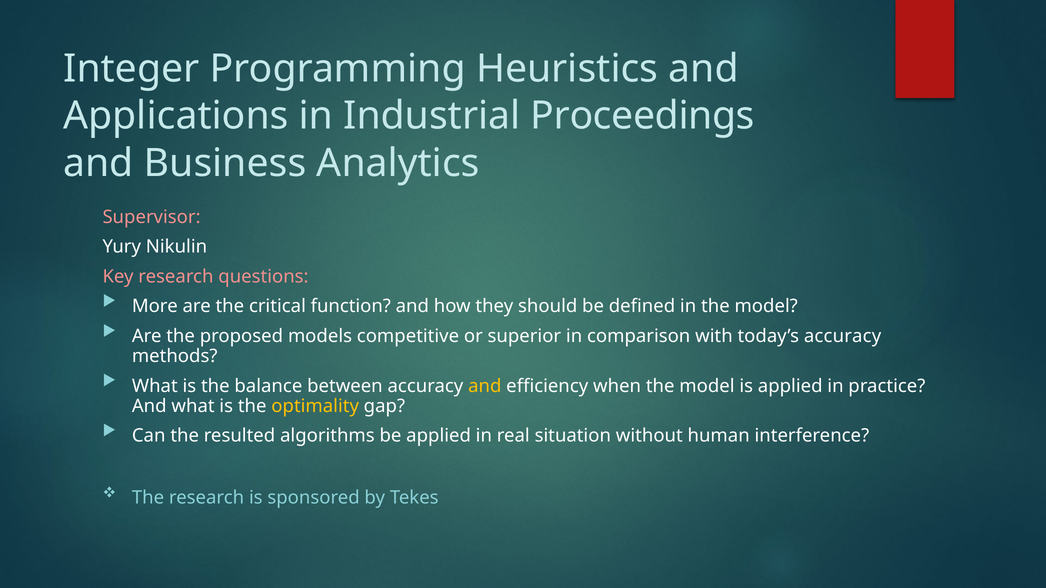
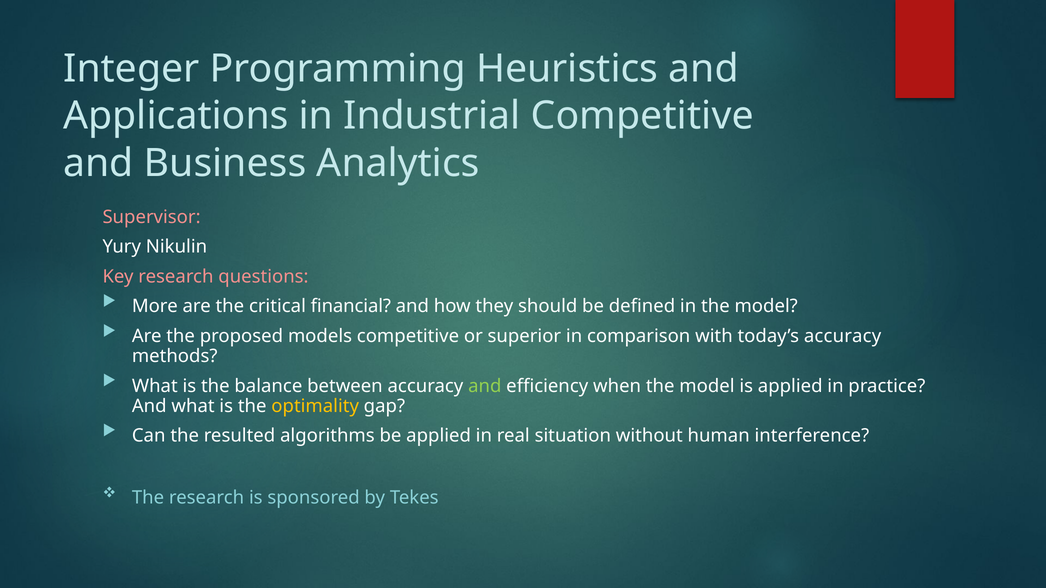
Industrial Proceedings: Proceedings -> Competitive
function: function -> financial
and at (485, 386) colour: yellow -> light green
